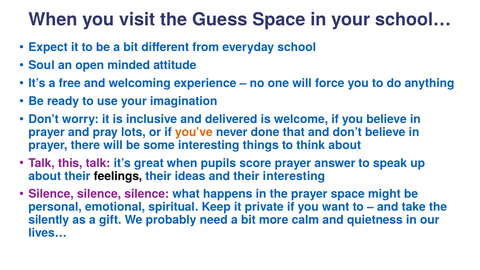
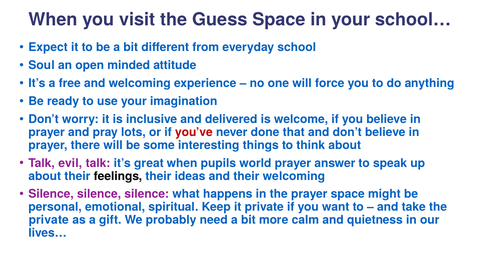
you’ve colour: orange -> red
this: this -> evil
score: score -> world
their interesting: interesting -> welcoming
silently at (49, 220): silently -> private
